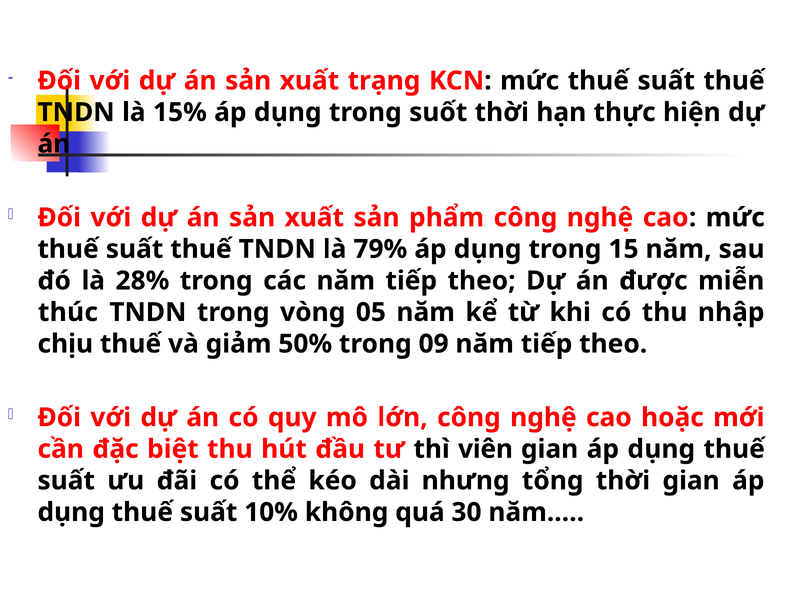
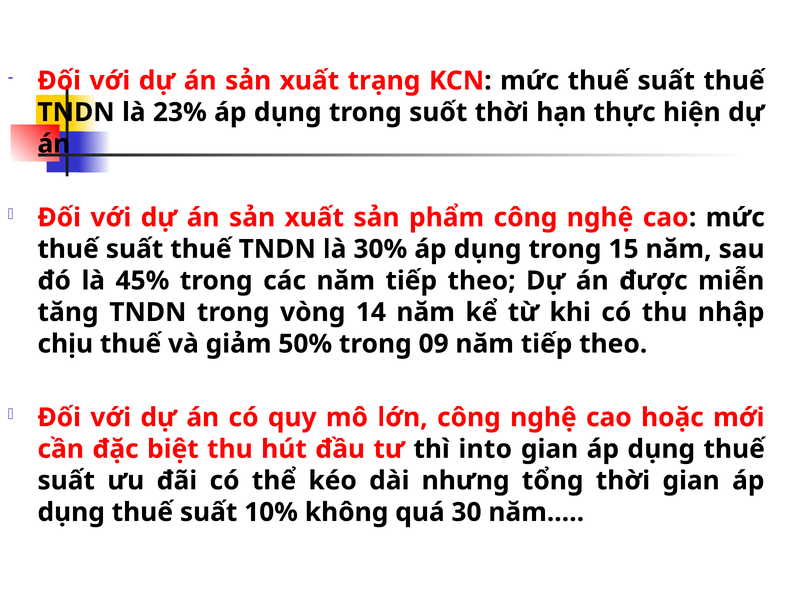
15%: 15% -> 23%
79%: 79% -> 30%
28%: 28% -> 45%
thúc: thúc -> tăng
05: 05 -> 14
viên: viên -> into
